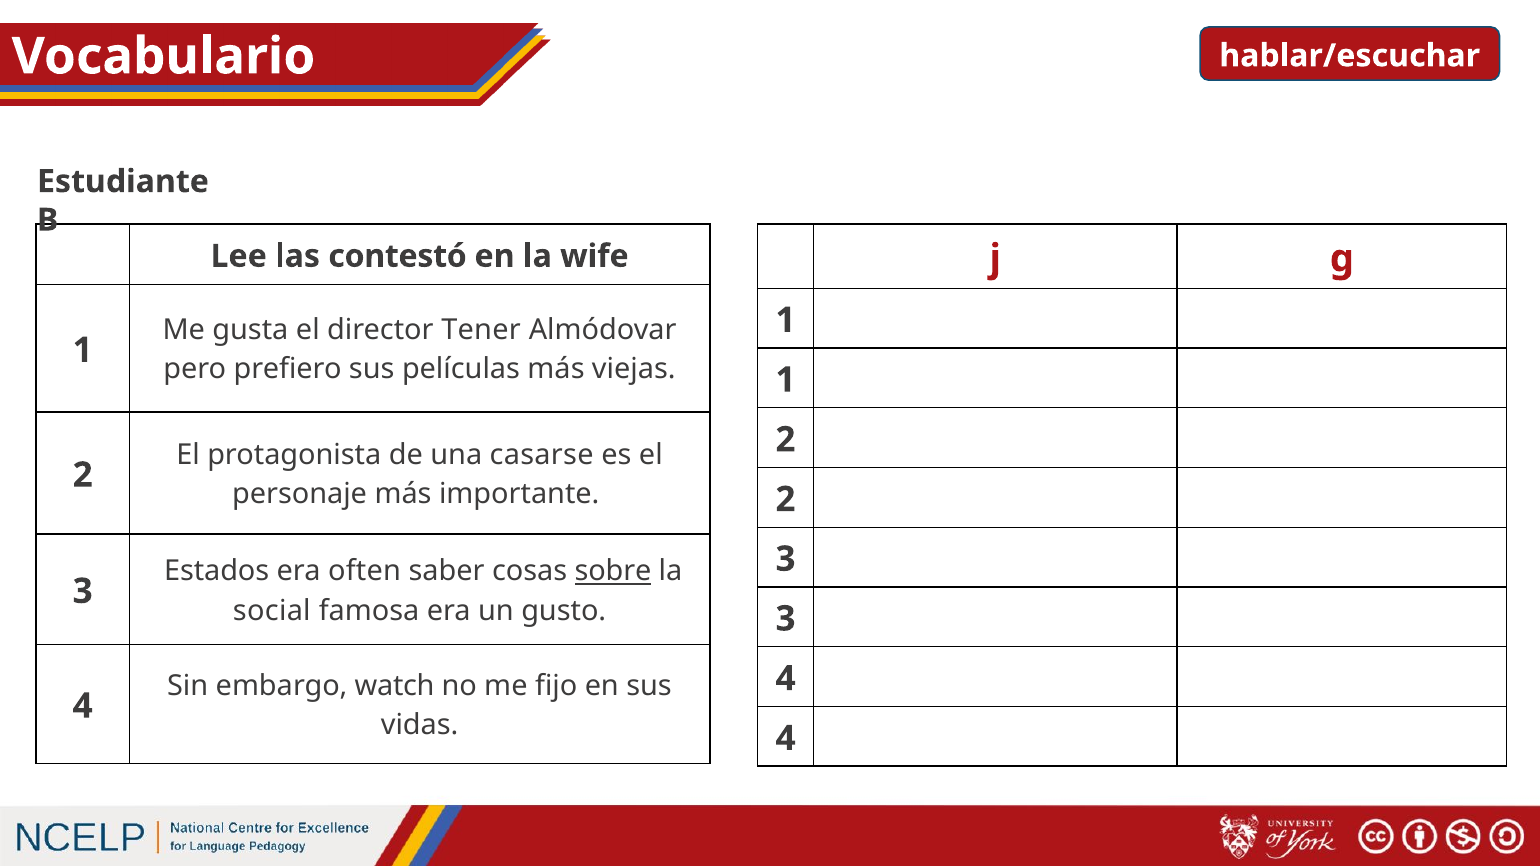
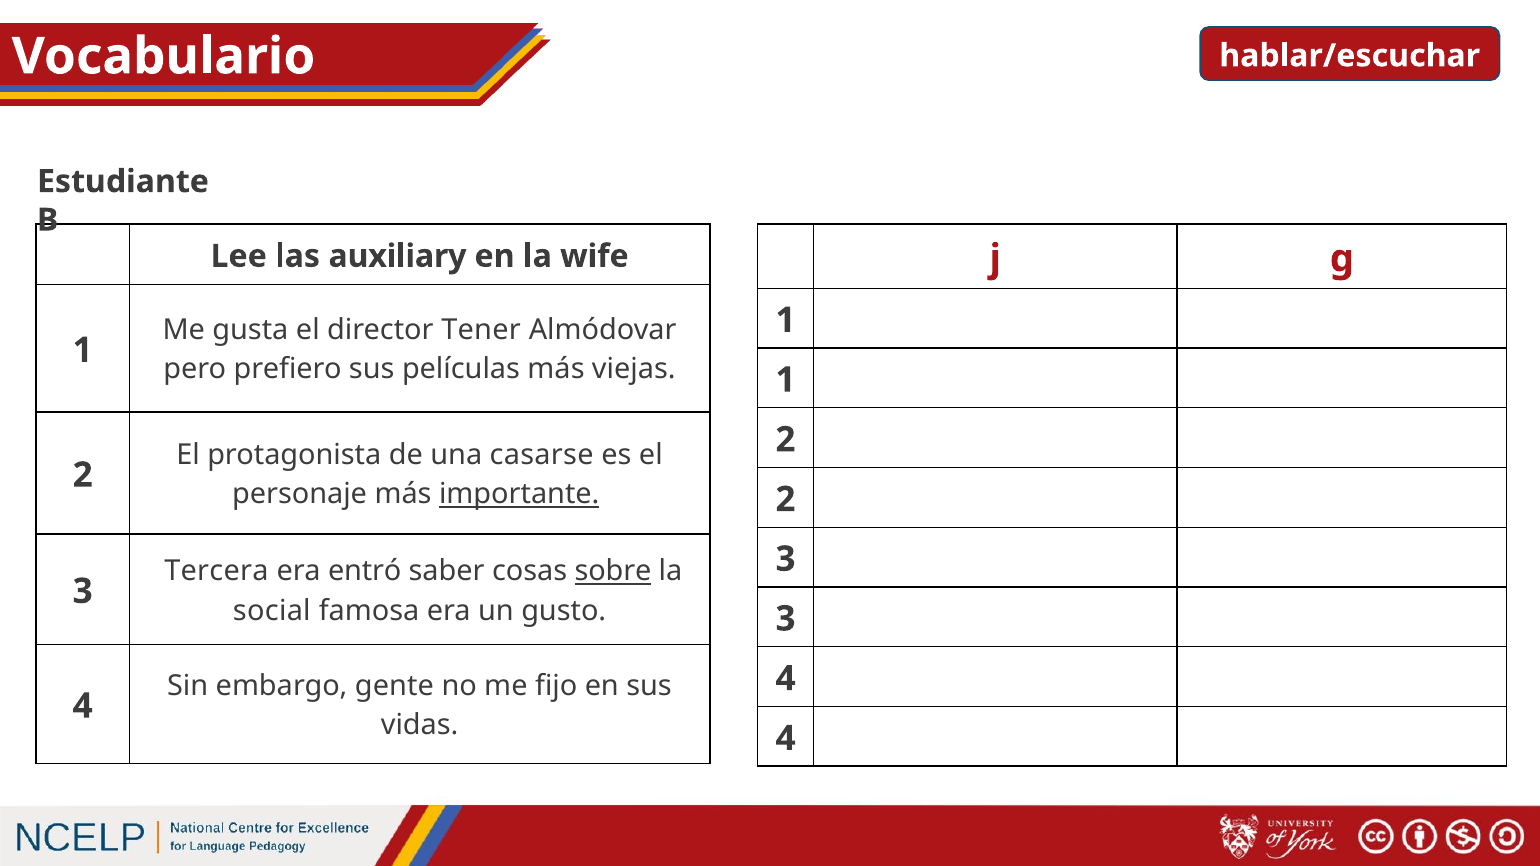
contestó: contestó -> auxiliary
importante underline: none -> present
Estados: Estados -> Tercera
often: often -> entró
watch: watch -> gente
